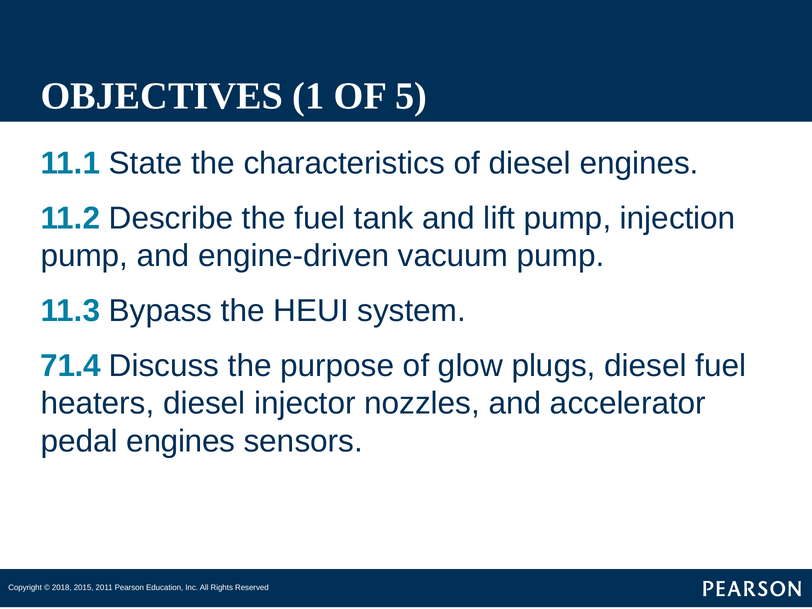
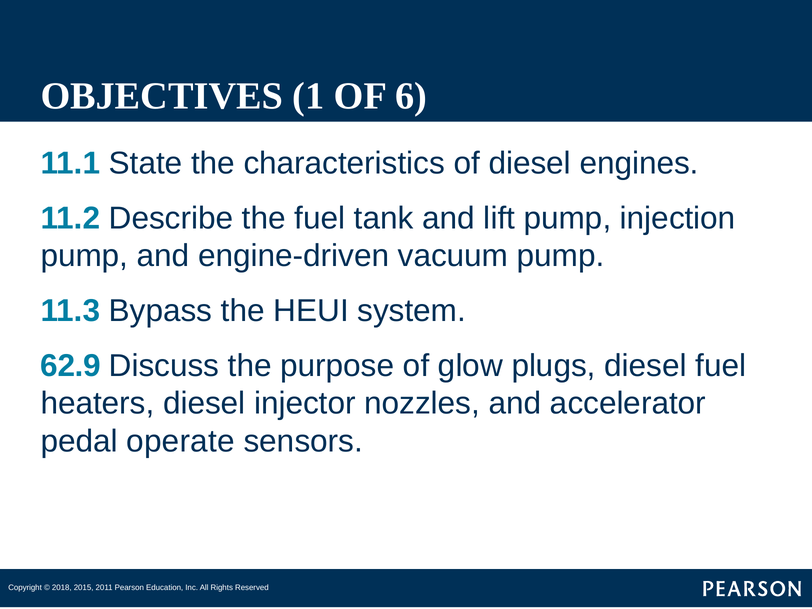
5: 5 -> 6
71.4: 71.4 -> 62.9
pedal engines: engines -> operate
